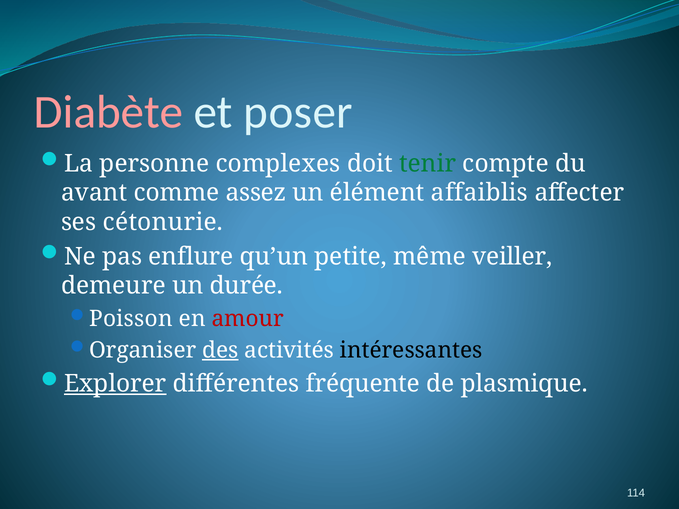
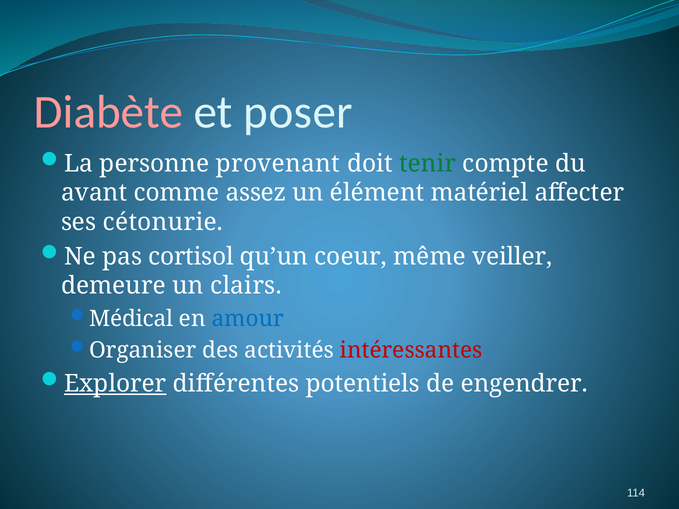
complexes: complexes -> provenant
affaiblis: affaiblis -> matériel
enflure: enflure -> cortisol
petite: petite -> coeur
durée: durée -> clairs
Poisson: Poisson -> Médical
amour colour: red -> blue
des underline: present -> none
intéressantes colour: black -> red
fréquente: fréquente -> potentiels
plasmique: plasmique -> engendrer
